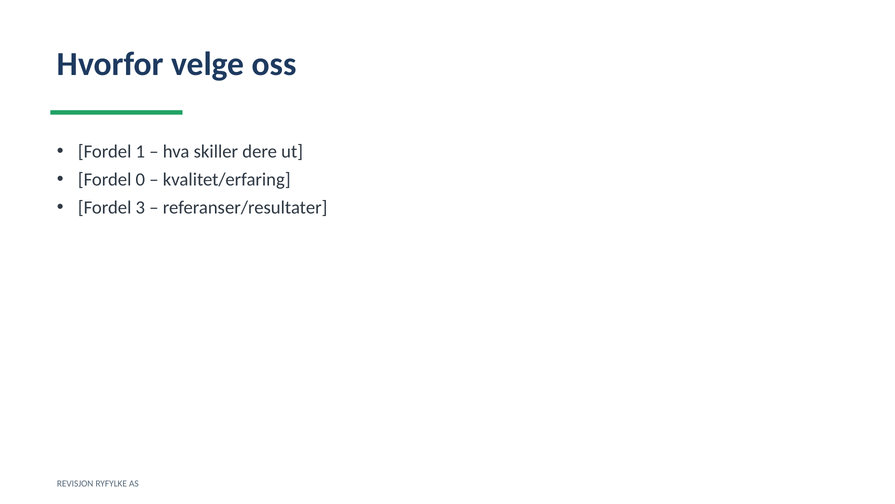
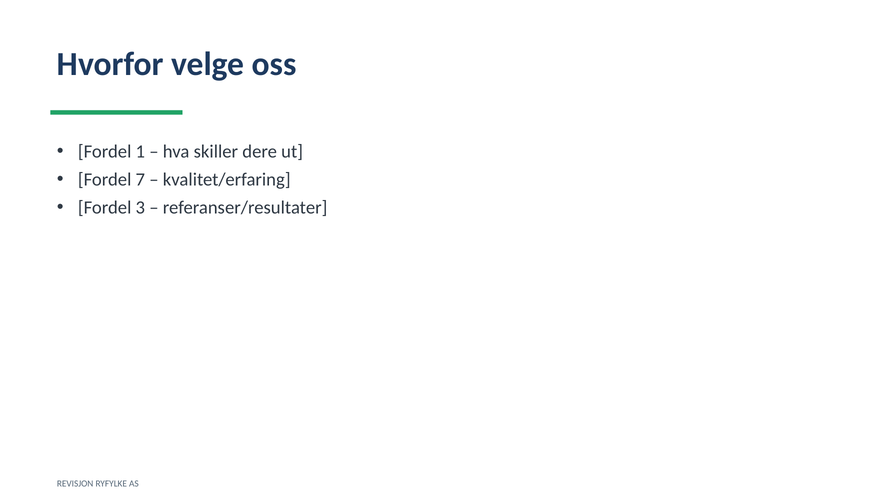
0: 0 -> 7
